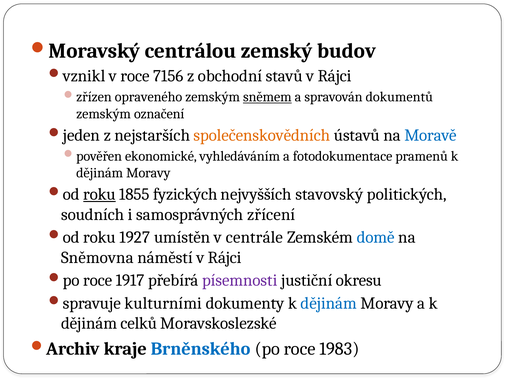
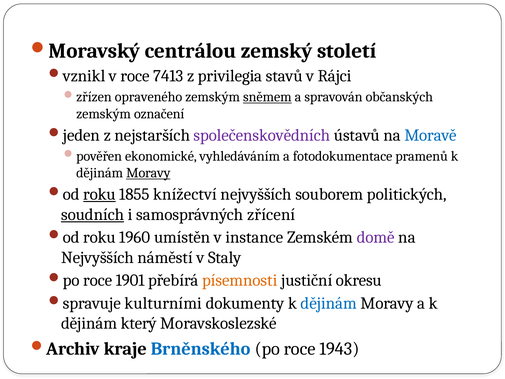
budov: budov -> století
7156: 7156 -> 7413
obchodní: obchodní -> privilegia
dokumentů: dokumentů -> občanských
společenskovědních colour: orange -> purple
Moravy at (148, 173) underline: none -> present
fyzických: fyzických -> knížectví
stavovský: stavovský -> souborem
soudních underline: none -> present
1927: 1927 -> 1960
centrále: centrále -> instance
domě colour: blue -> purple
Sněmovna at (97, 257): Sněmovna -> Nejvyšších
náměstí v Rájci: Rájci -> Staly
1917: 1917 -> 1901
písemnosti colour: purple -> orange
celků: celků -> který
1983: 1983 -> 1943
